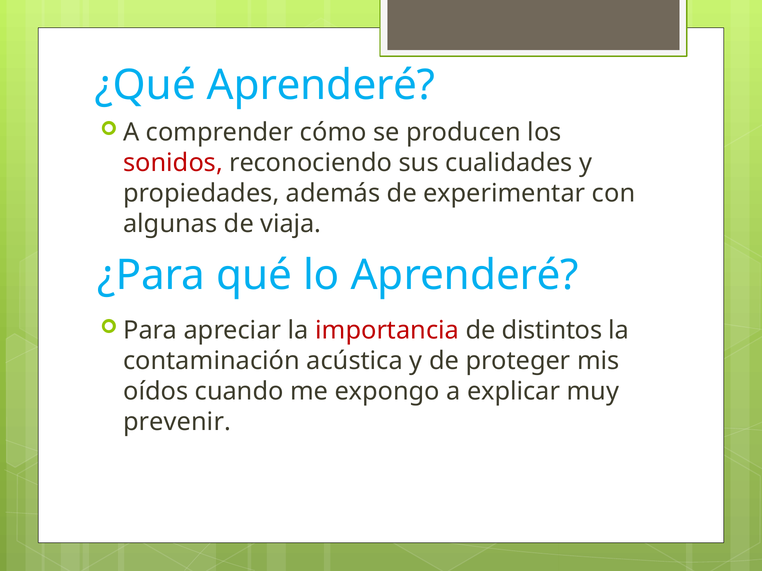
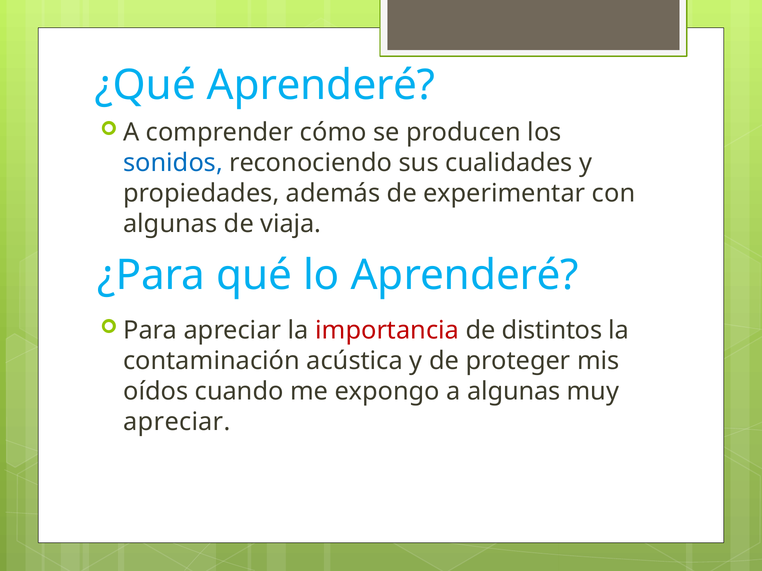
sonidos colour: red -> blue
a explicar: explicar -> algunas
prevenir at (177, 422): prevenir -> apreciar
